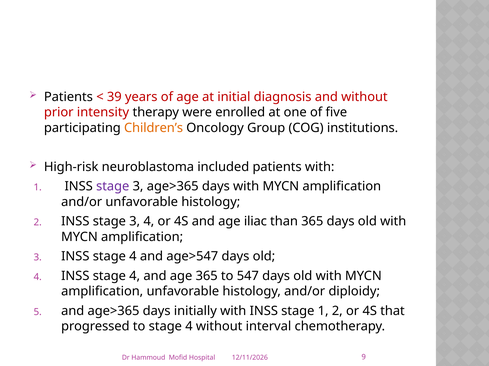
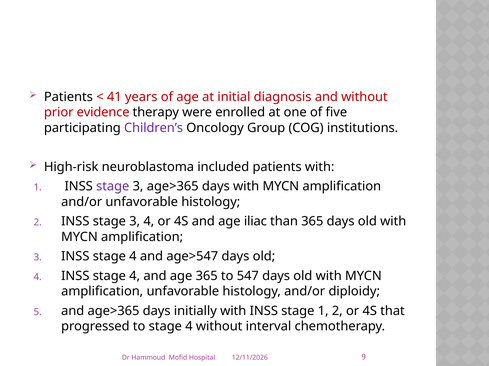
39: 39 -> 41
intensity: intensity -> evidence
Children’s colour: orange -> purple
